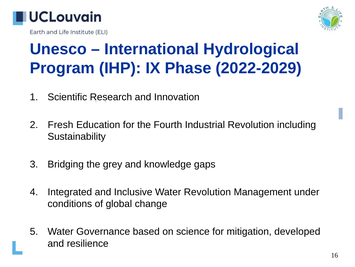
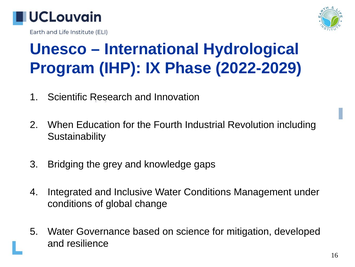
Fresh: Fresh -> When
Water Revolution: Revolution -> Conditions
